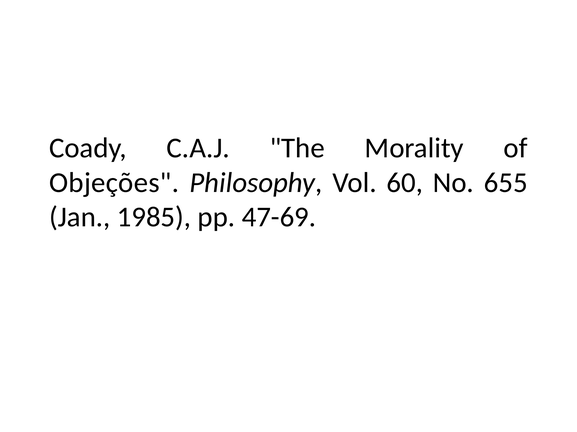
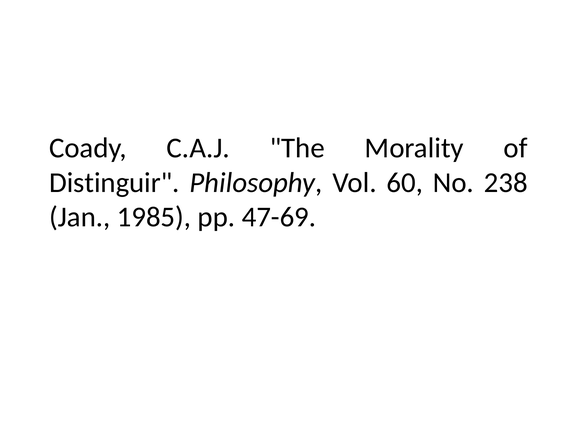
Objeções: Objeções -> Distinguir
655: 655 -> 238
